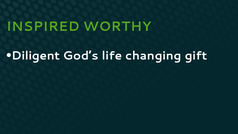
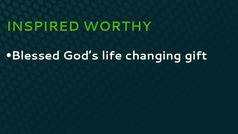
Diligent: Diligent -> Blessed
